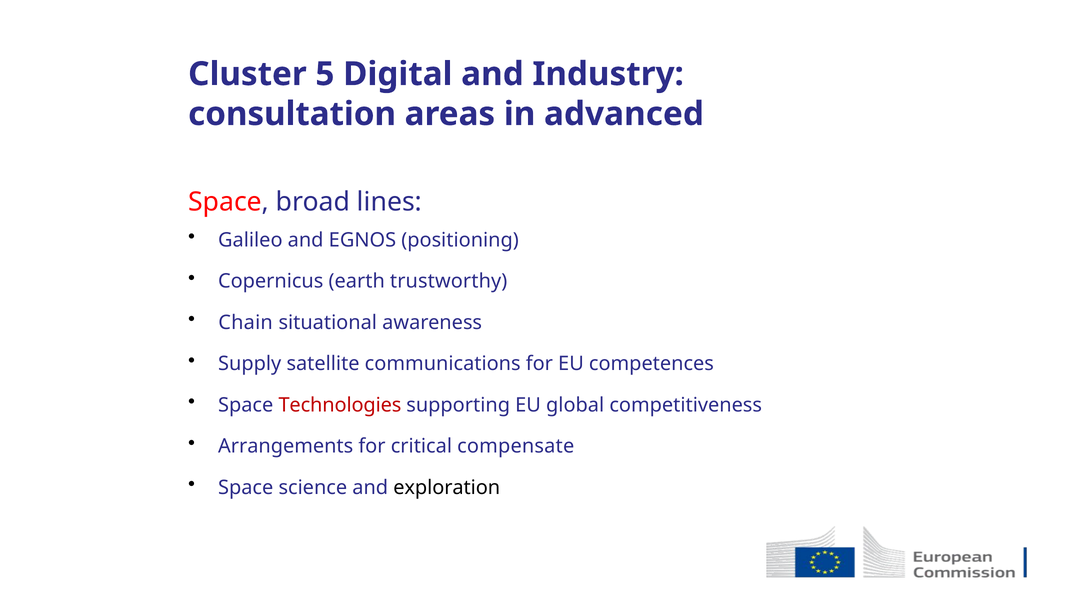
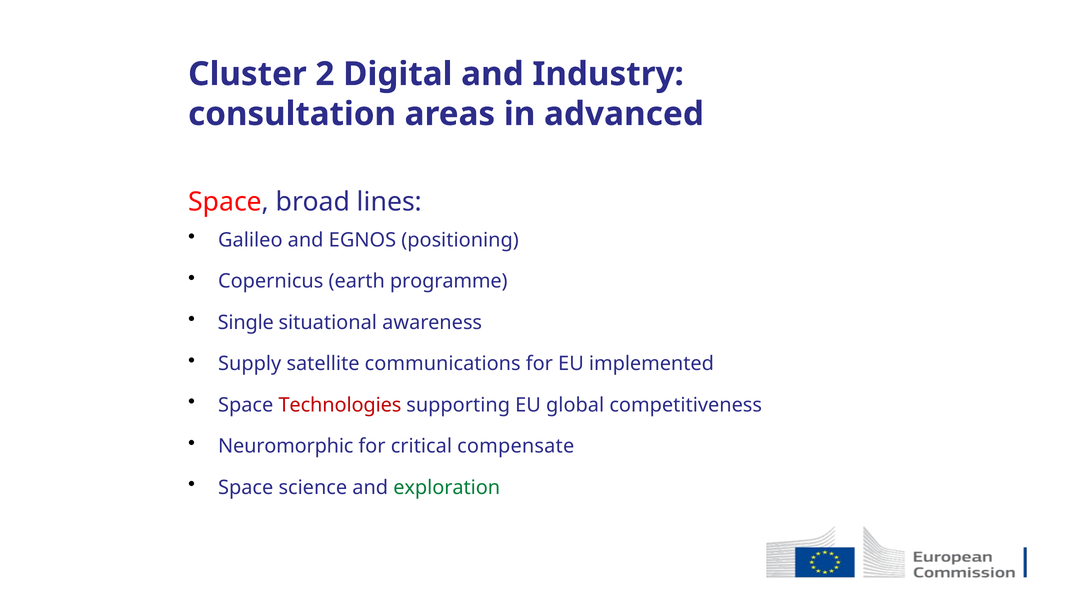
5: 5 -> 2
trustworthy: trustworthy -> programme
Chain: Chain -> Single
competences: competences -> implemented
Arrangements: Arrangements -> Neuromorphic
exploration colour: black -> green
